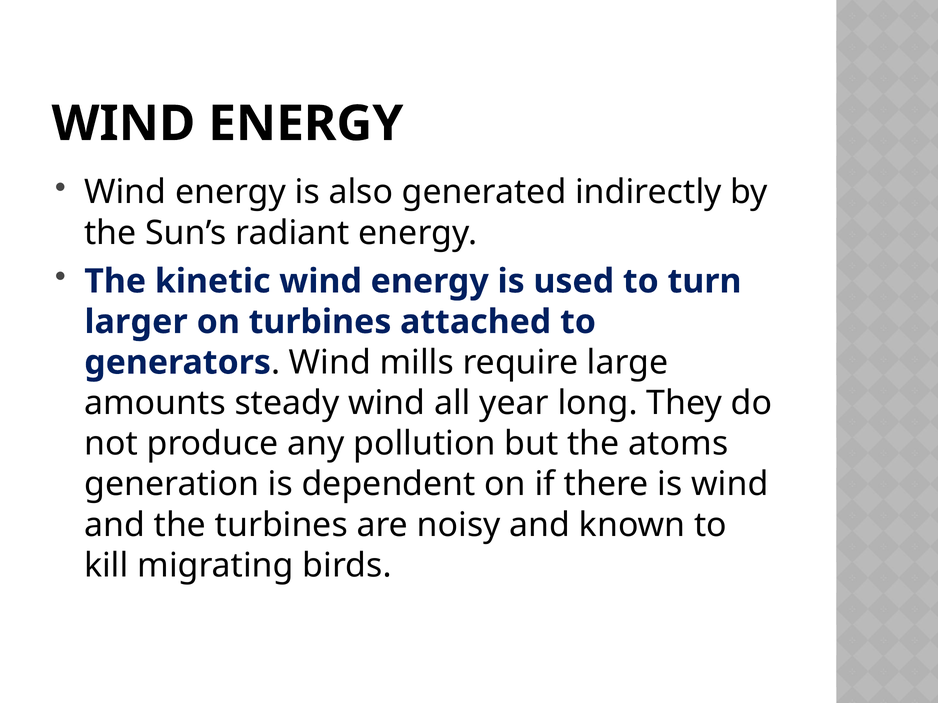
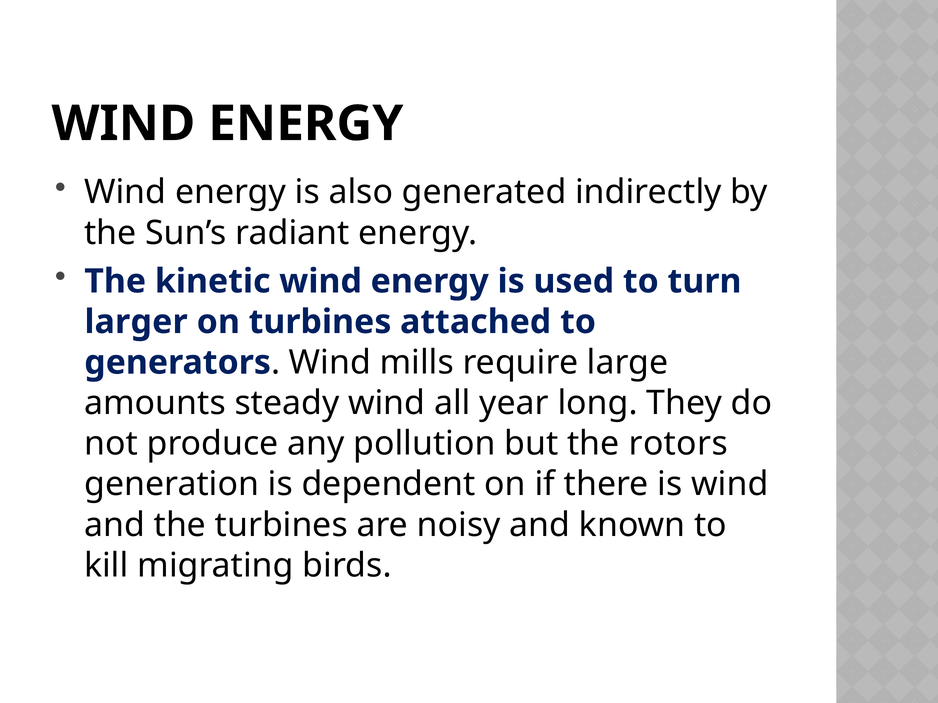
atoms: atoms -> rotors
